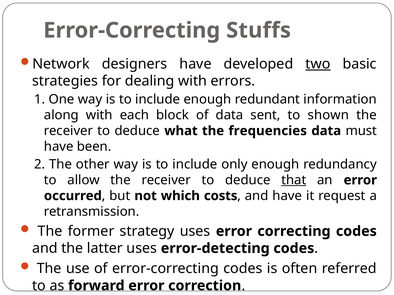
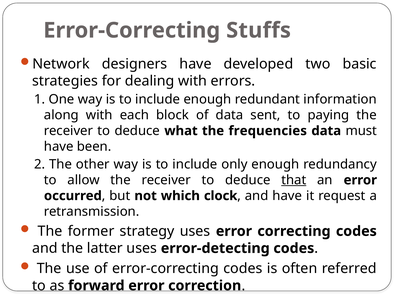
two underline: present -> none
shown: shown -> paying
costs: costs -> clock
